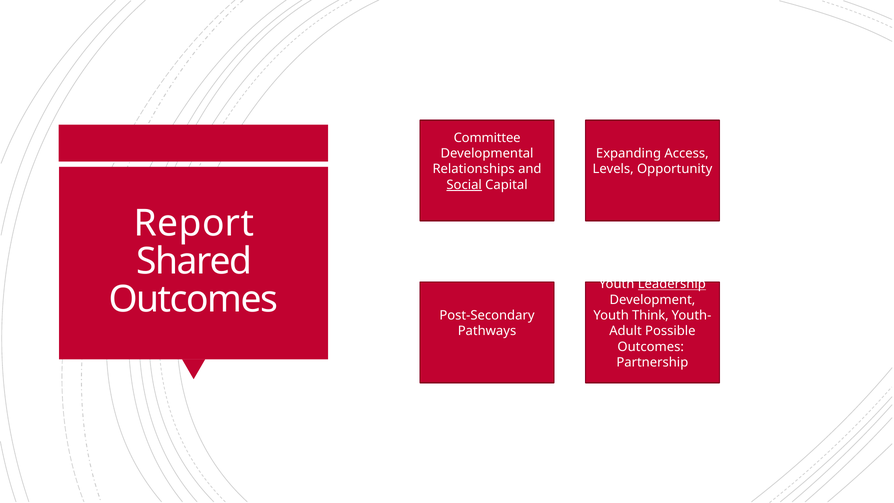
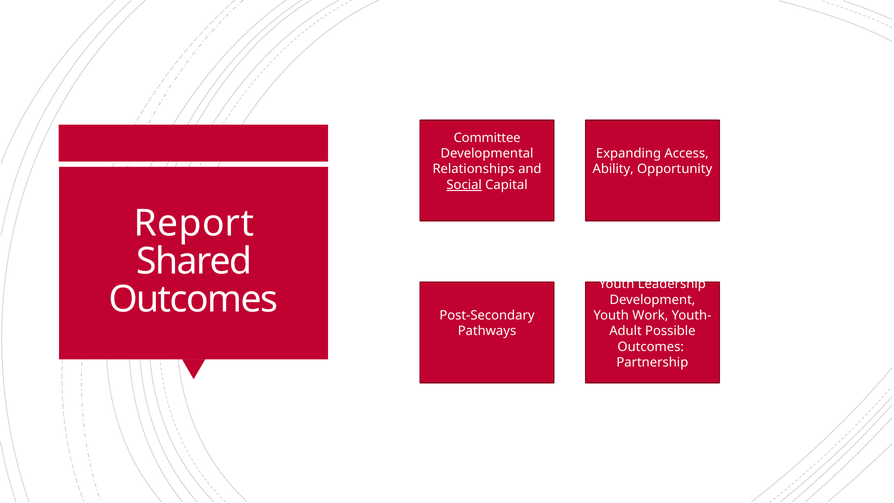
Levels: Levels -> Ability
Leadership underline: present -> none
Think: Think -> Work
